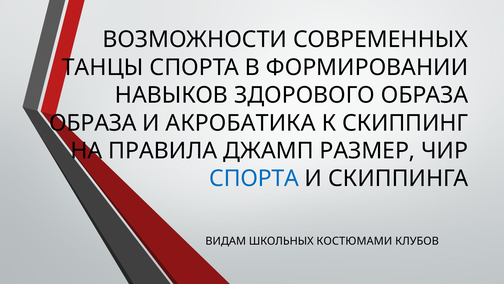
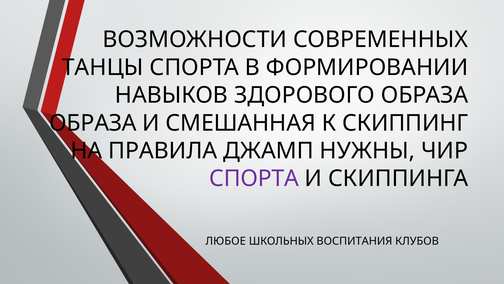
АКРОБАТИКА: АКРОБАТИКА -> СМЕШАННАЯ
РАЗМЕР: РАЗМЕР -> НУЖНЫ
СПОРТА at (254, 178) colour: blue -> purple
ВИДАМ: ВИДАМ -> ЛЮБОЕ
КОСТЮМАМИ: КОСТЮМАМИ -> ВОСПИТАНИЯ
